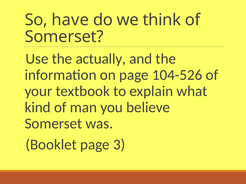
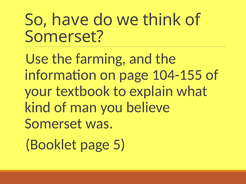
actually: actually -> farming
104-526: 104-526 -> 104-155
3: 3 -> 5
